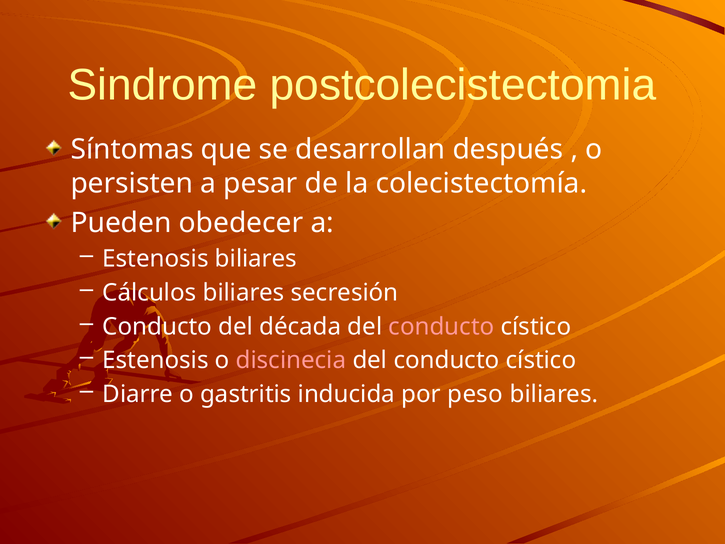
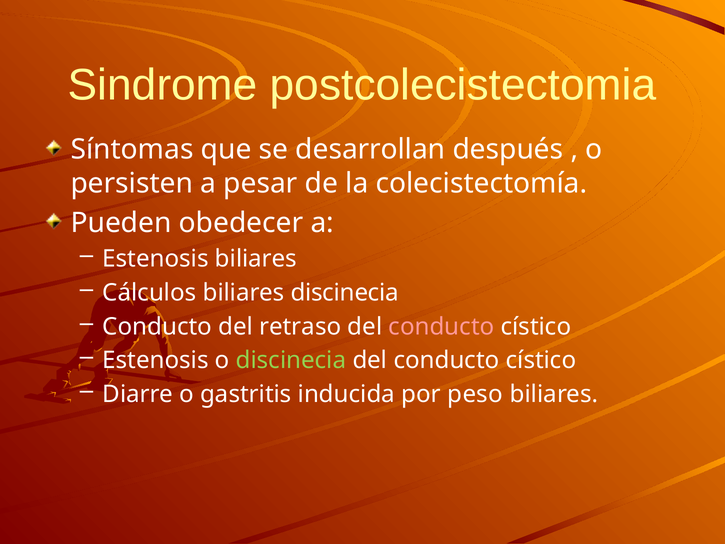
biliares secresión: secresión -> discinecia
década: década -> retraso
discinecia at (291, 360) colour: pink -> light green
